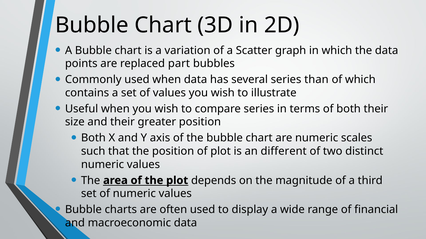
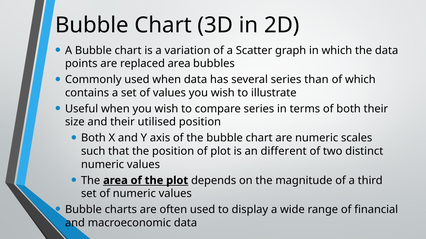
replaced part: part -> area
greater: greater -> utilised
